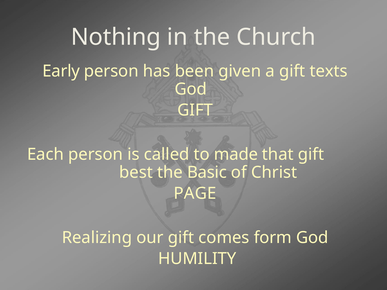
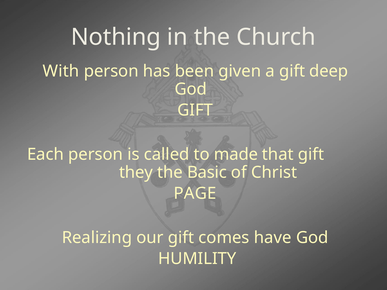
Early: Early -> With
texts: texts -> deep
best: best -> they
form: form -> have
